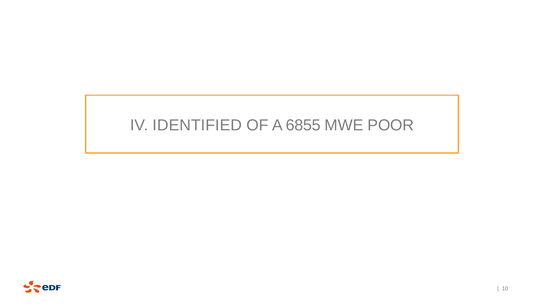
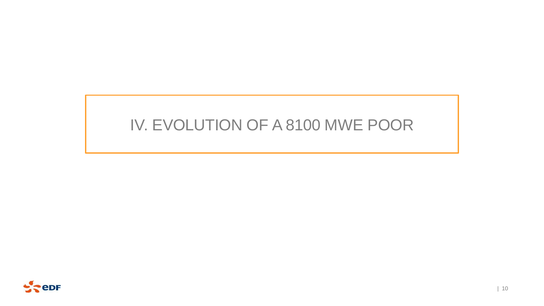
IDENTIFIED: IDENTIFIED -> EVOLUTION
6855: 6855 -> 8100
